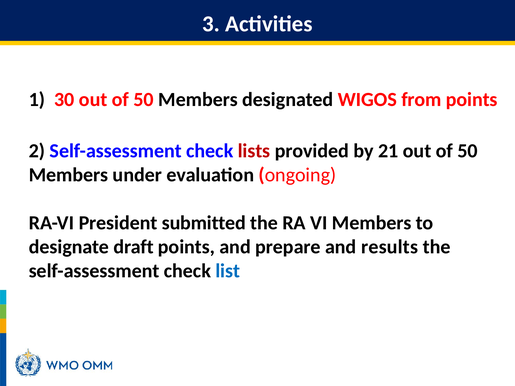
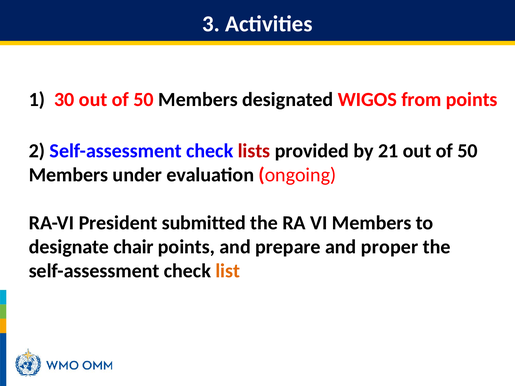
draft: draft -> chair
results: results -> proper
list colour: blue -> orange
